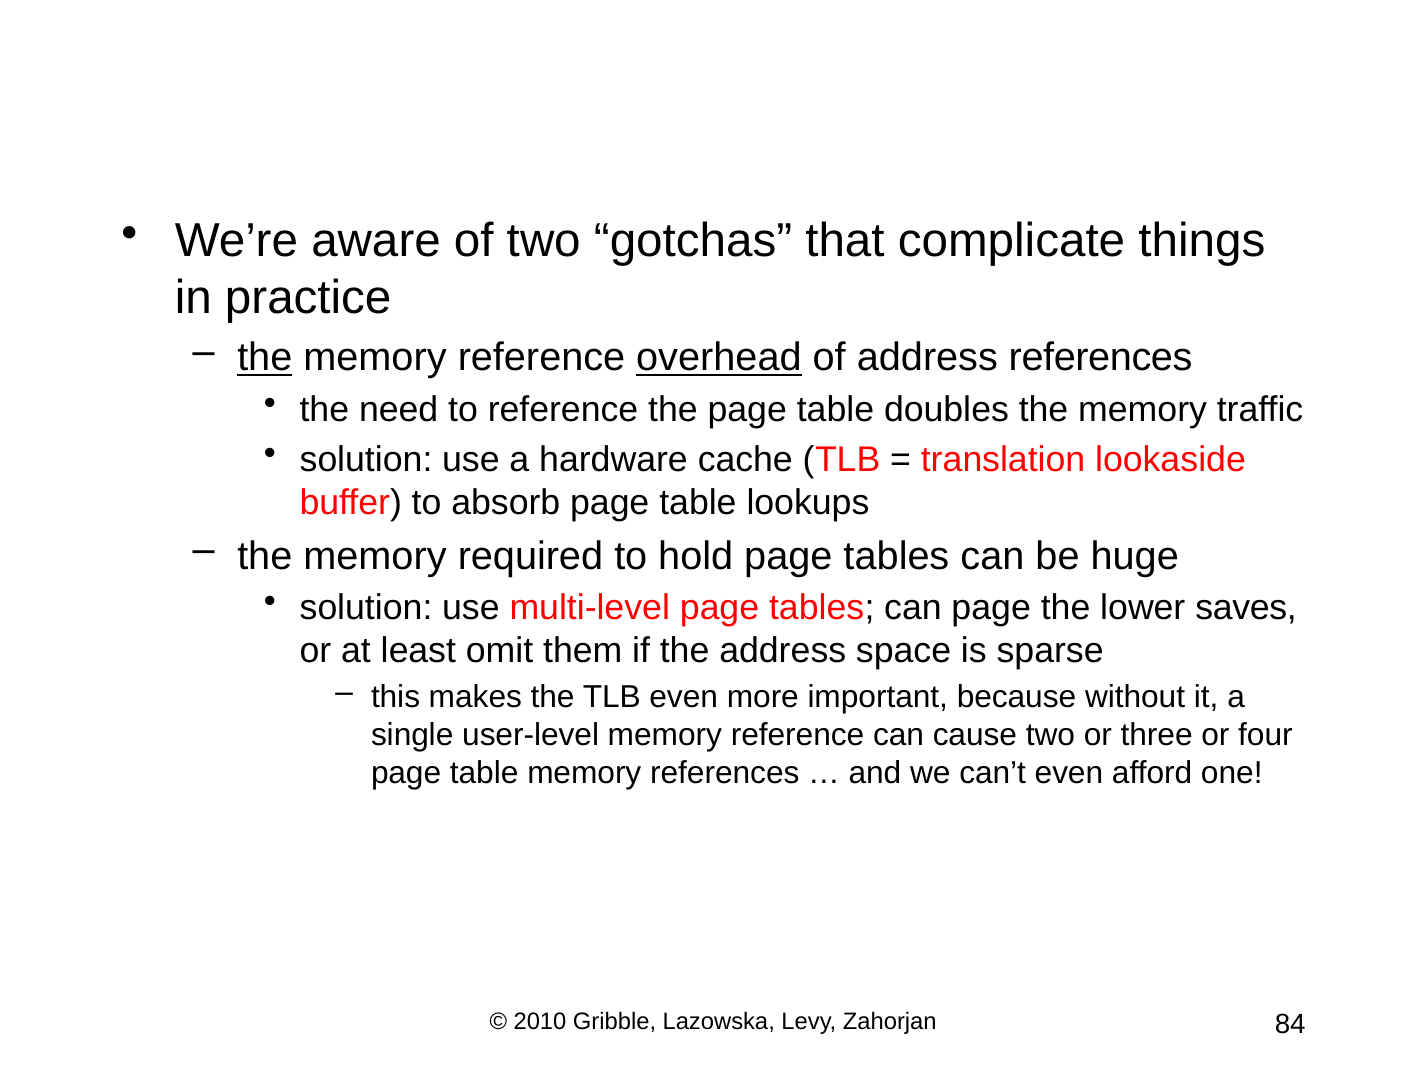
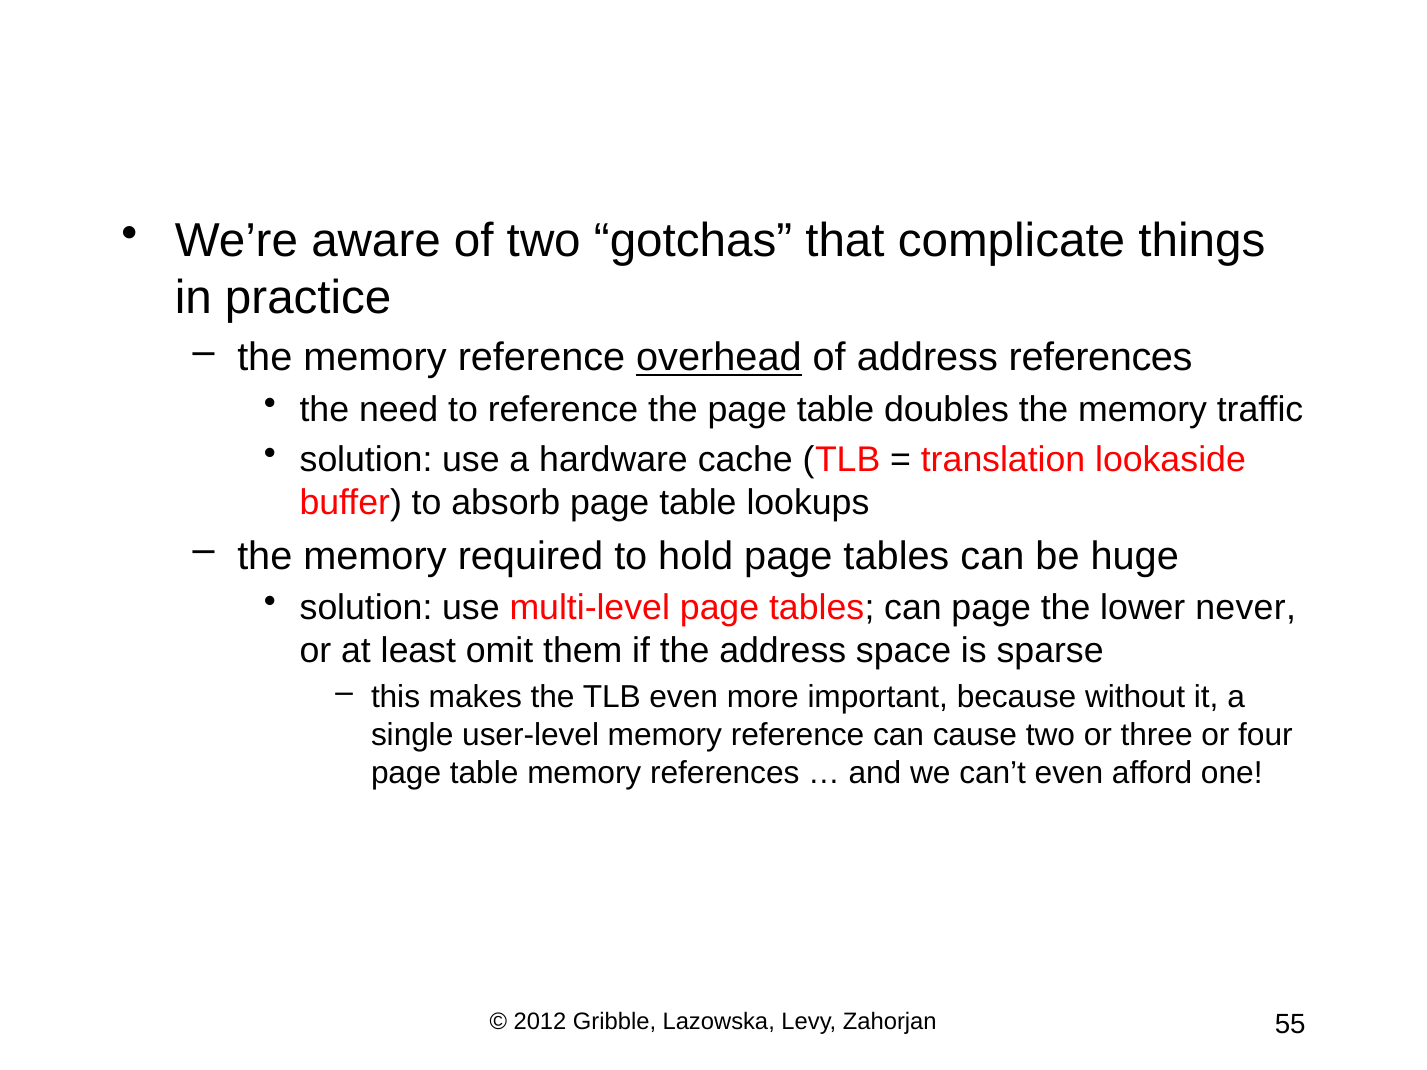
the at (265, 358) underline: present -> none
saves: saves -> never
2010: 2010 -> 2012
84: 84 -> 55
